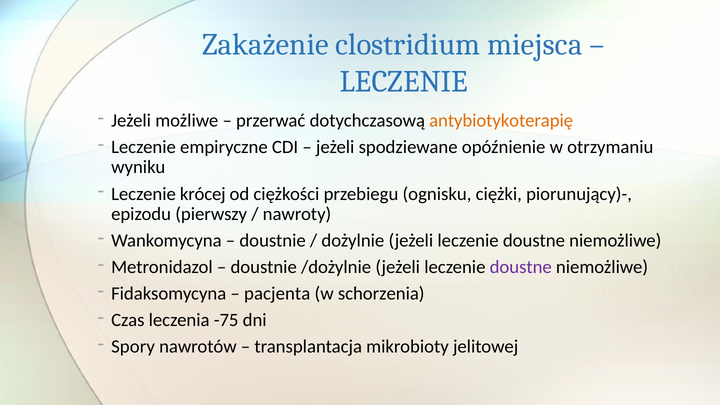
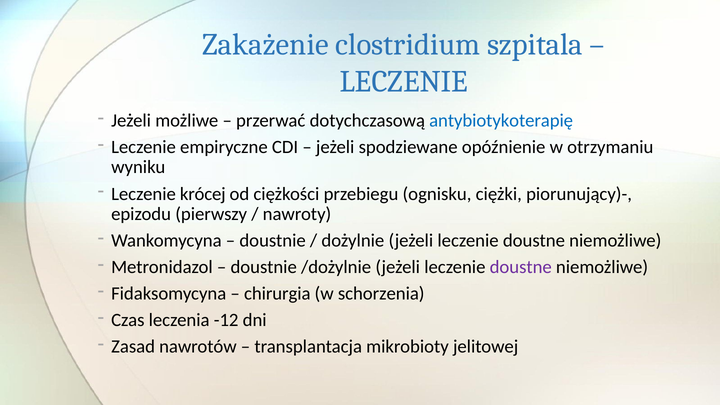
miejsca: miejsca -> szpitala
antybiotykoterapię colour: orange -> blue
pacjenta: pacjenta -> chirurgia
-75: -75 -> -12
Spory: Spory -> Zasad
